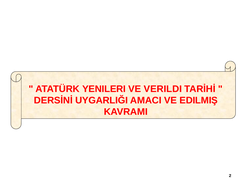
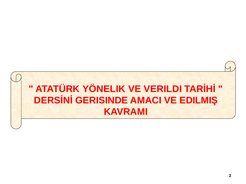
YENILERI: YENILERI -> YÖNELIK
UYGARLIĞI: UYGARLIĞI -> GERISINDE
